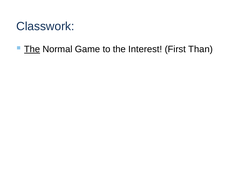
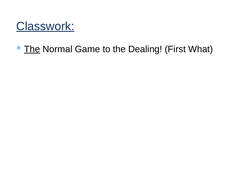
Classwork underline: none -> present
Interest: Interest -> Dealing
Than: Than -> What
